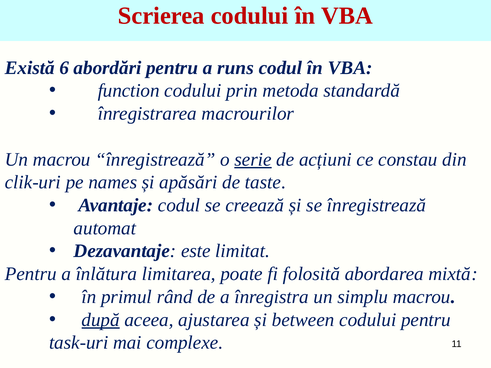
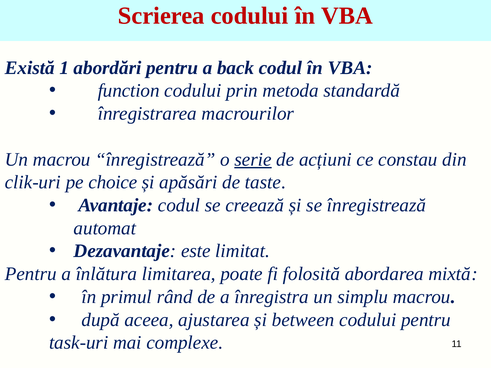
6: 6 -> 1
runs: runs -> back
names: names -> choice
după underline: present -> none
